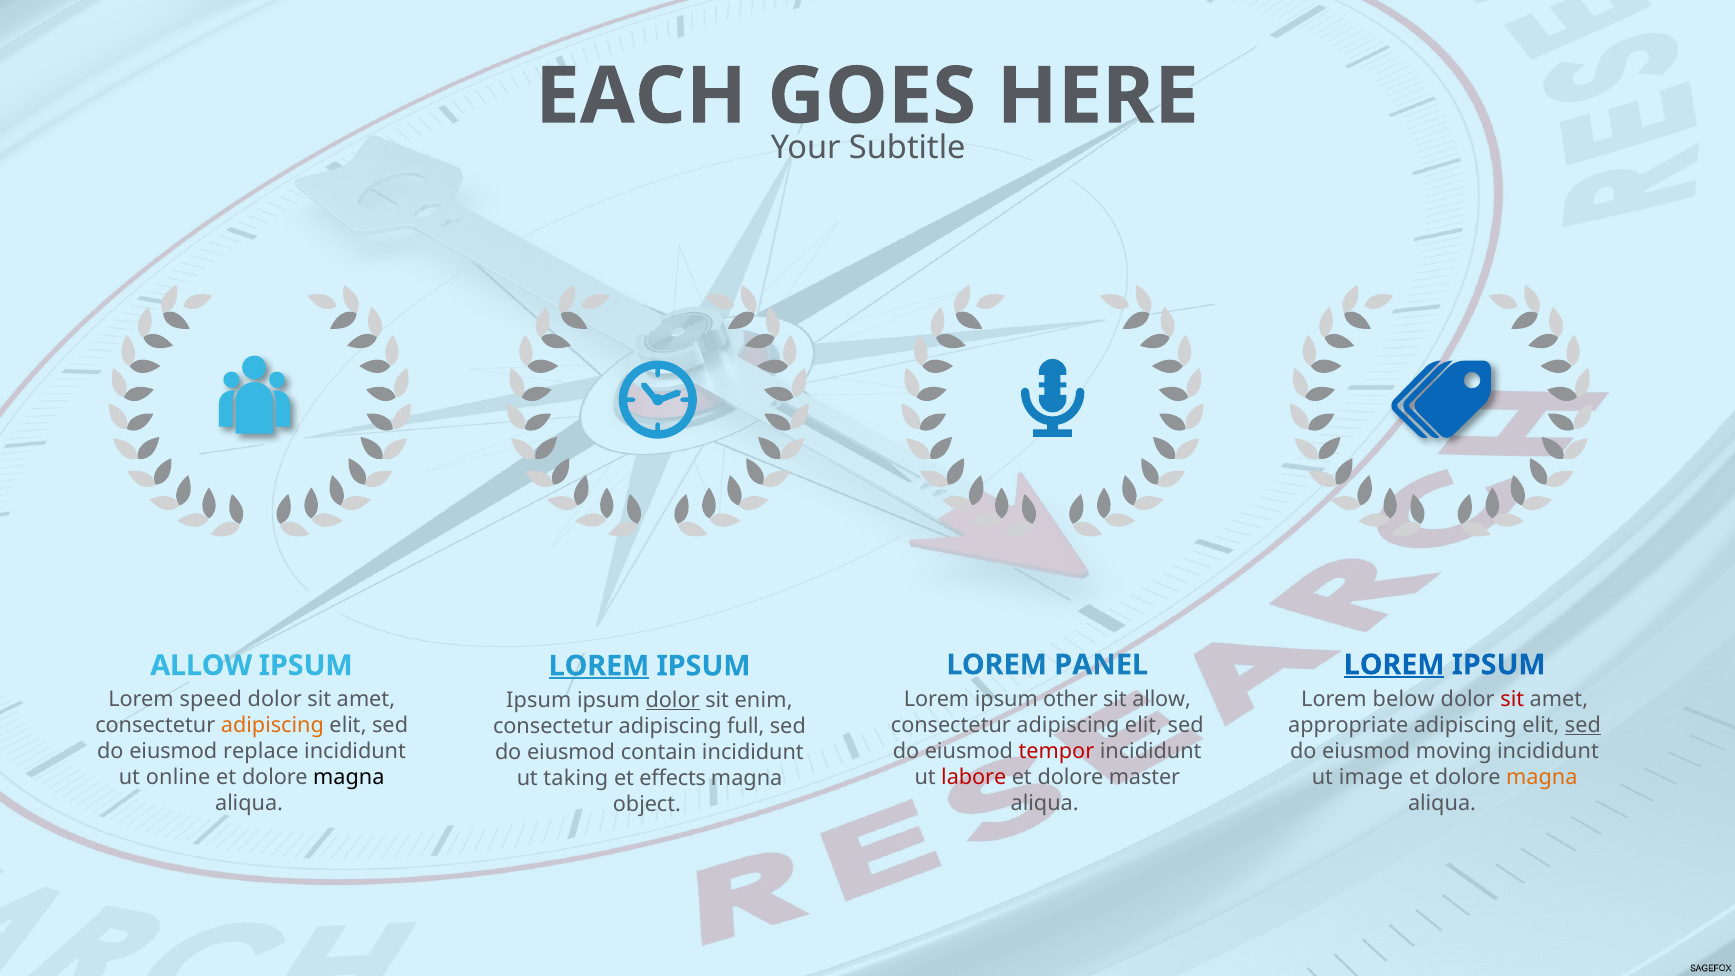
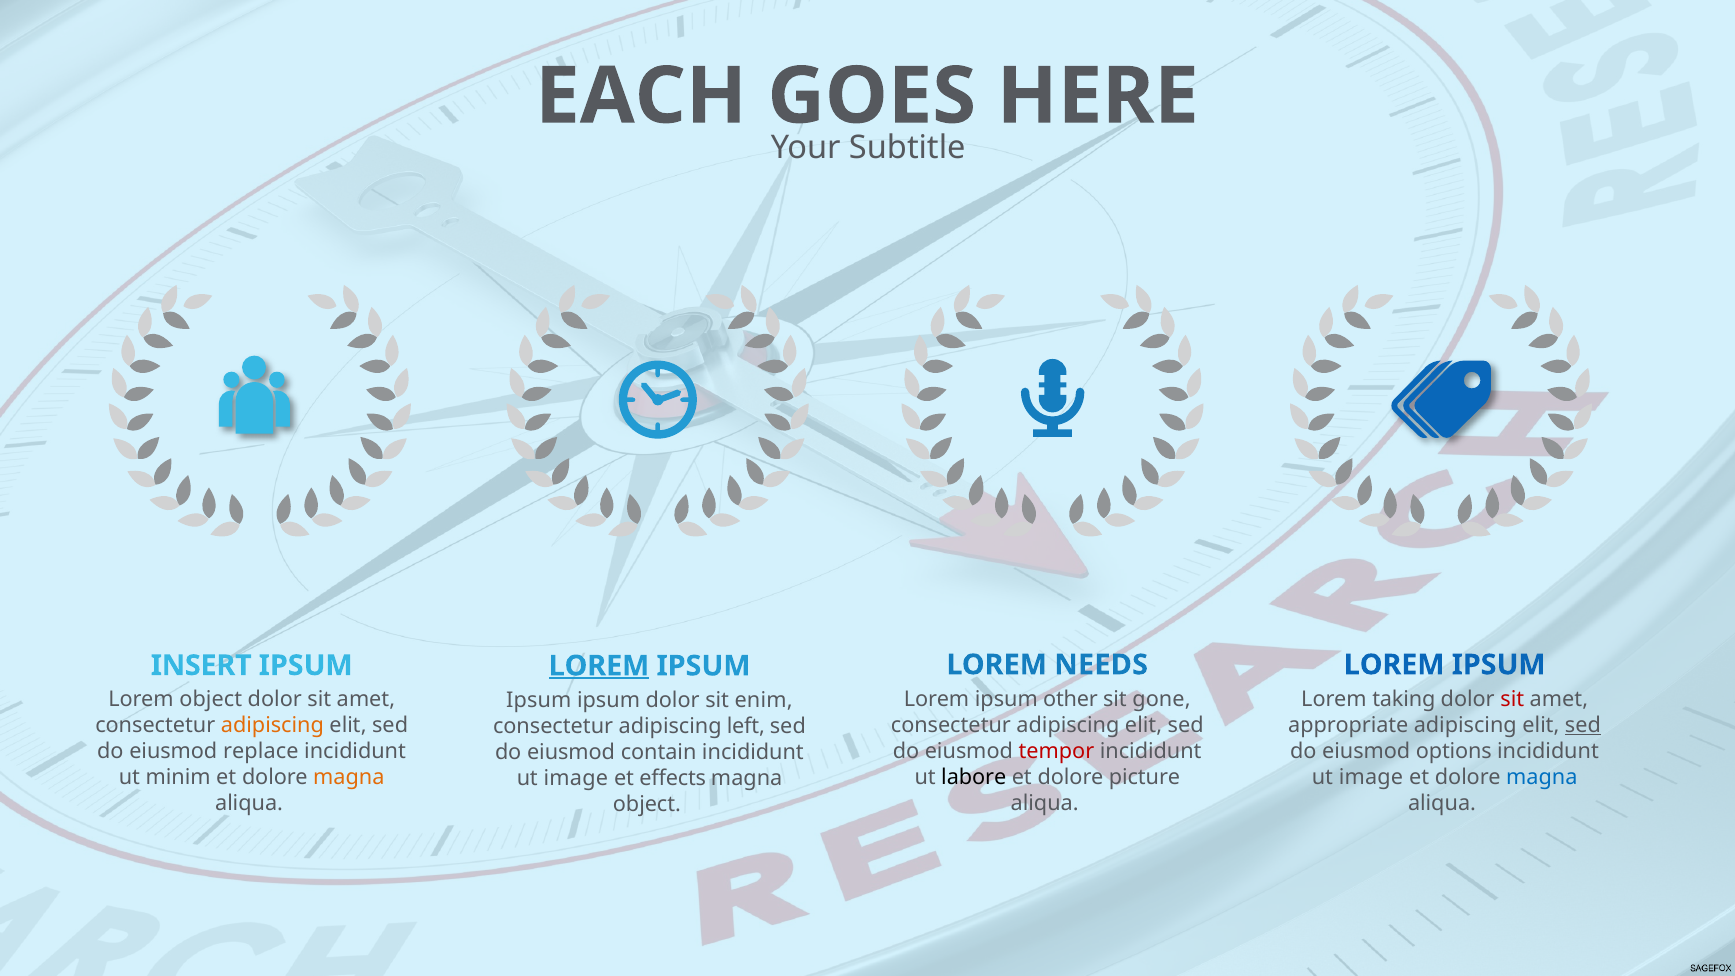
PANEL: PANEL -> NEEDS
LOREM at (1394, 665) underline: present -> none
ALLOW at (201, 665): ALLOW -> INSERT
sit allow: allow -> gone
below: below -> taking
Lorem speed: speed -> object
dolor at (673, 700) underline: present -> none
full: full -> left
moving: moving -> options
labore colour: red -> black
master: master -> picture
magna at (1542, 777) colour: orange -> blue
online: online -> minim
magna at (349, 778) colour: black -> orange
taking at (576, 778): taking -> image
